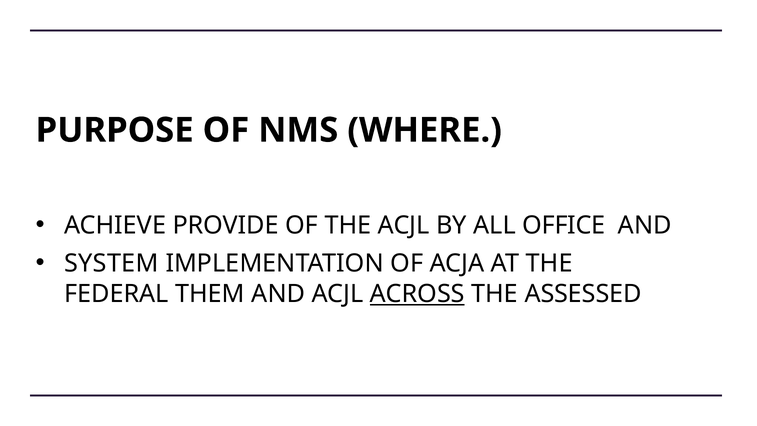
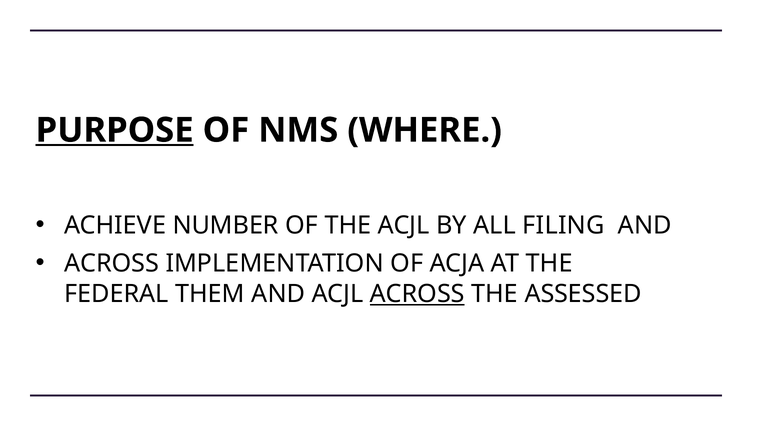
PURPOSE underline: none -> present
PROVIDE: PROVIDE -> NUMBER
OFFICE: OFFICE -> FILING
SYSTEM at (111, 263): SYSTEM -> ACROSS
